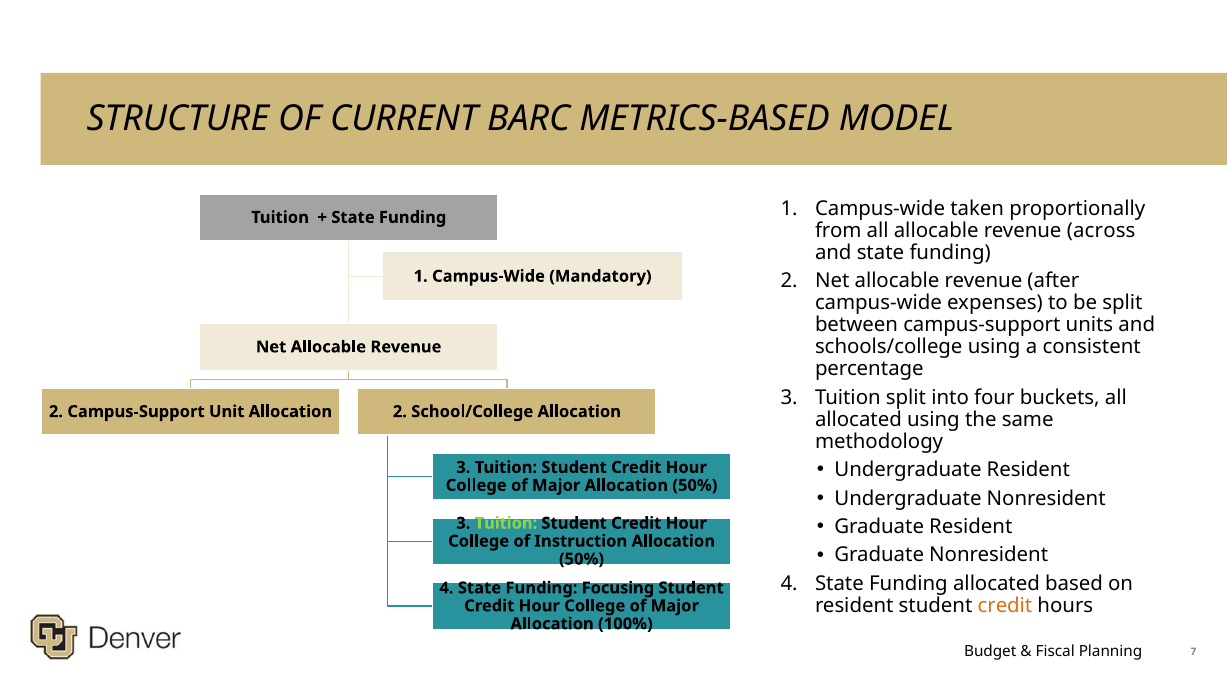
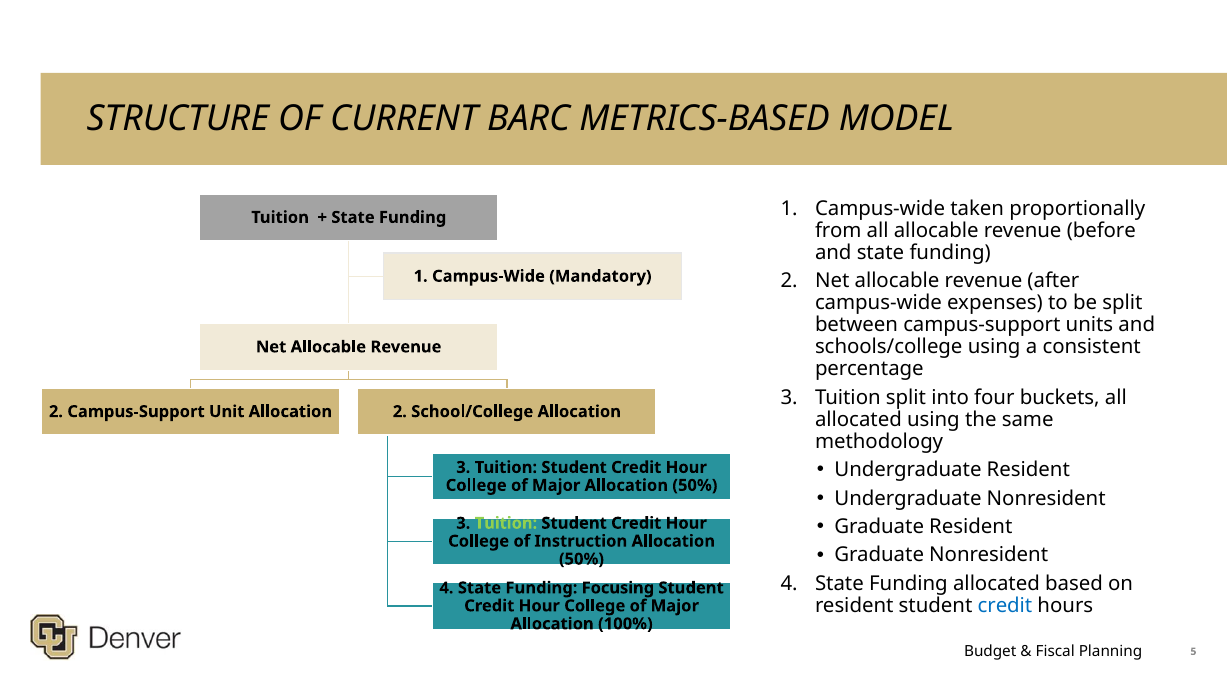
across: across -> before
credit at (1005, 606) colour: orange -> blue
7: 7 -> 5
